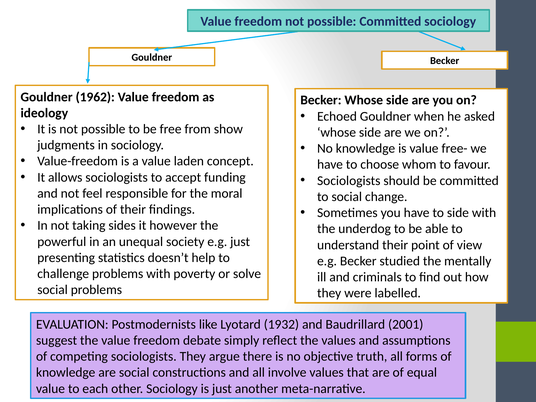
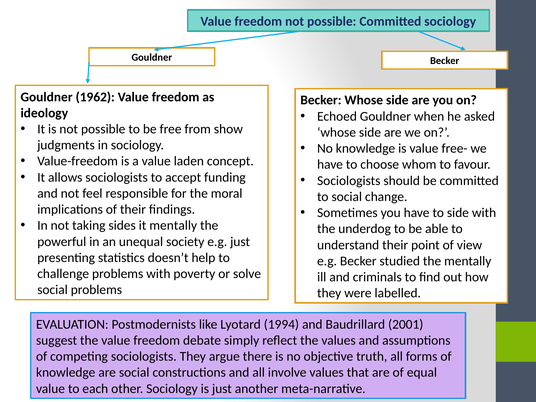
it however: however -> mentally
1932: 1932 -> 1994
